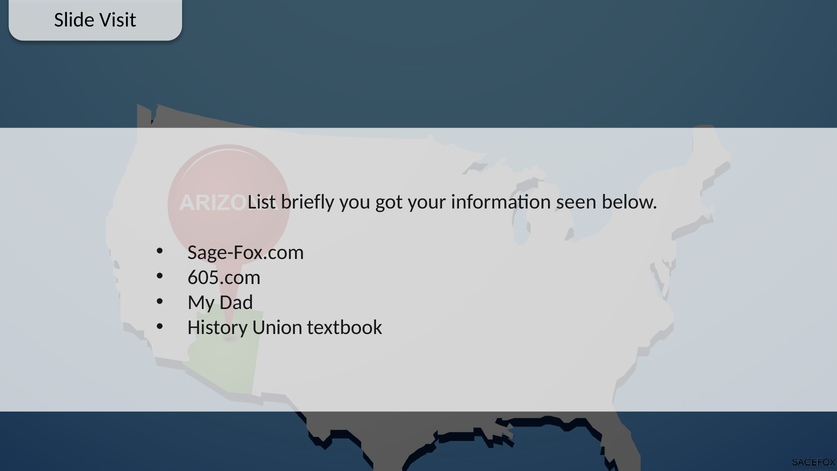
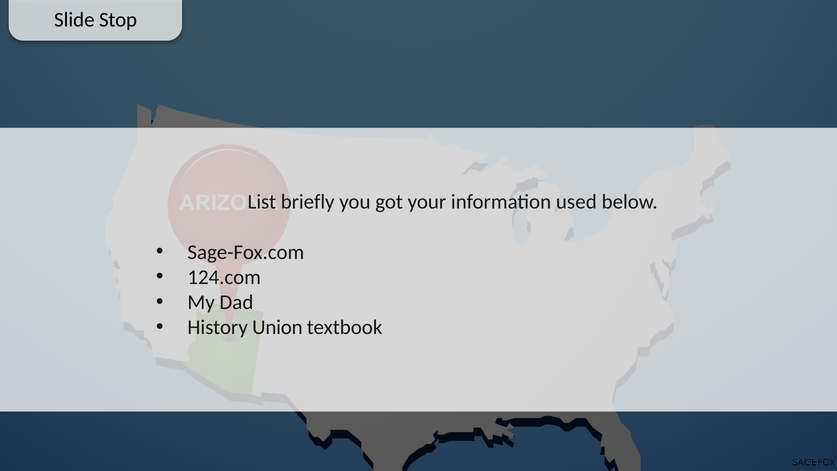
Visit: Visit -> Stop
seen: seen -> used
605.com: 605.com -> 124.com
